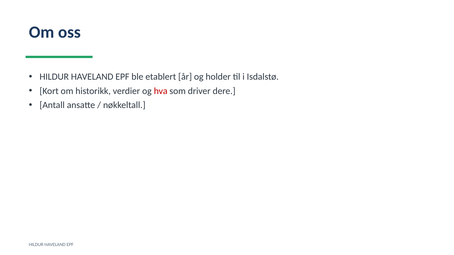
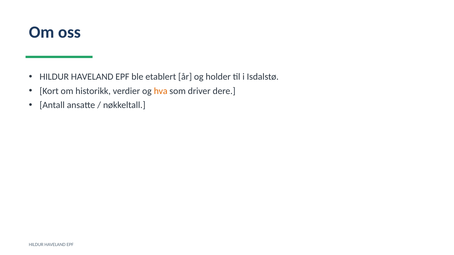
hva colour: red -> orange
